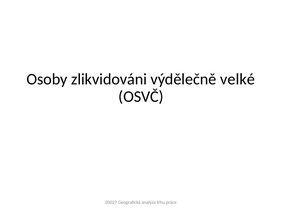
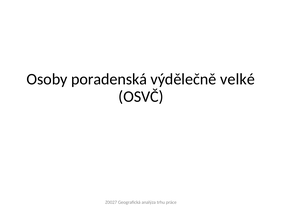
zlikvidováni: zlikvidováni -> poradenská
